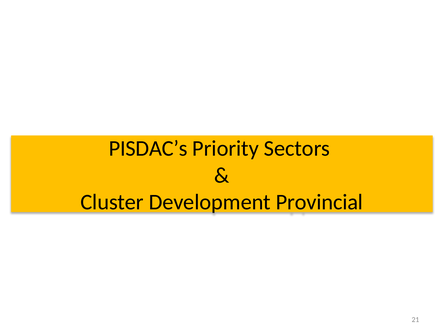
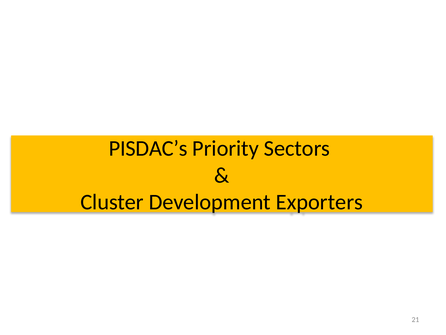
Provincial: Provincial -> Exporters
